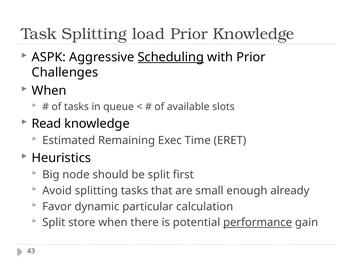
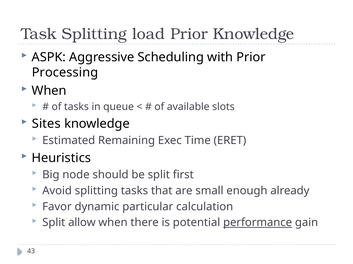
Scheduling underline: present -> none
Challenges: Challenges -> Processing
Read: Read -> Sites
store: store -> allow
